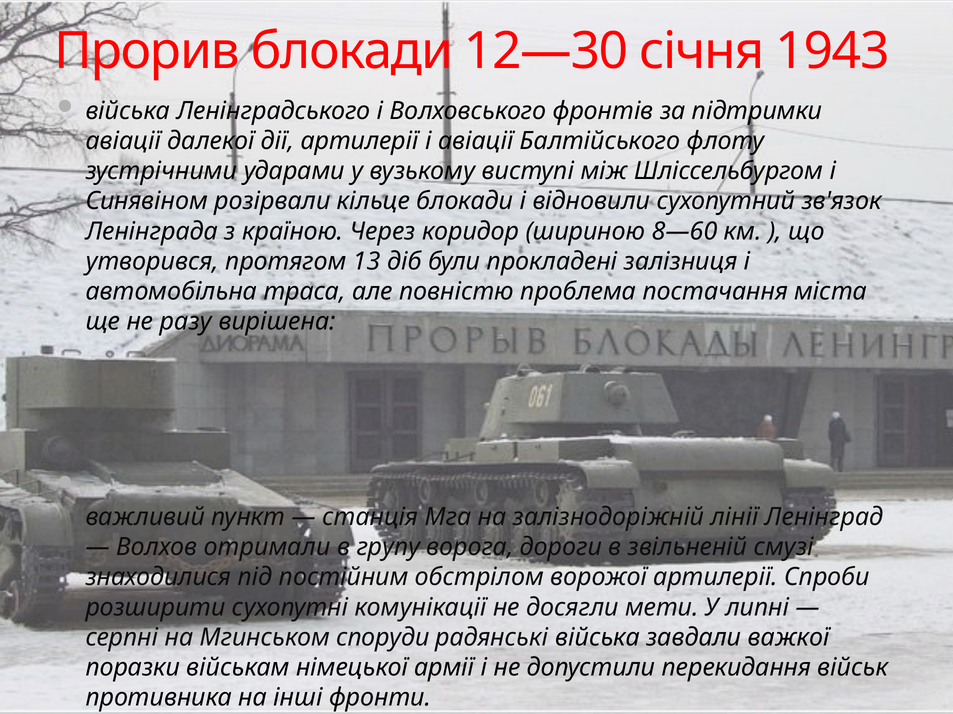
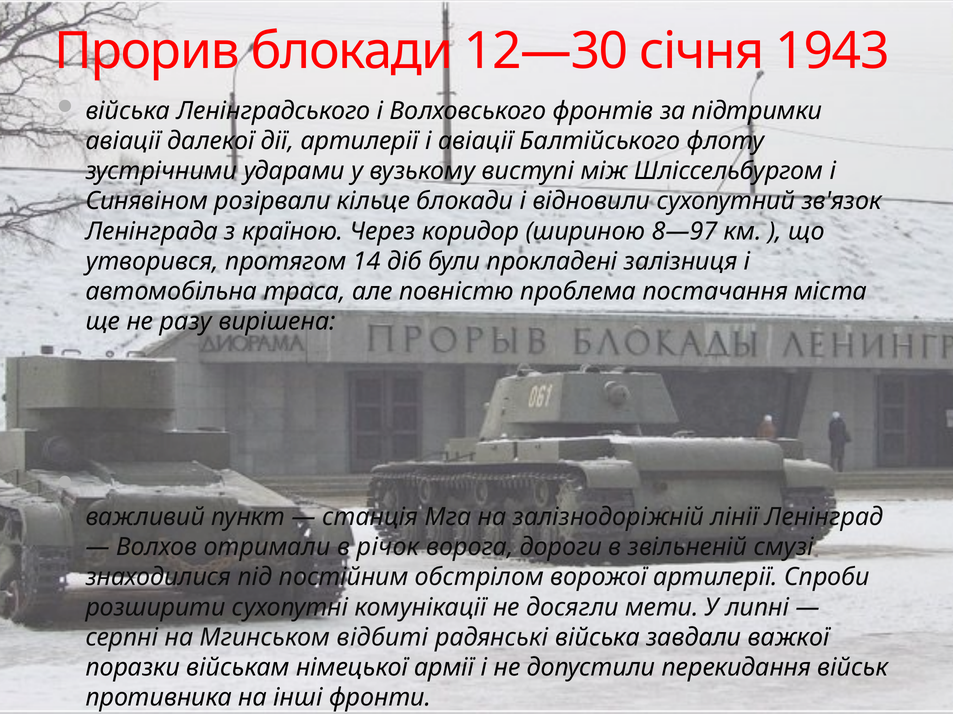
8—60: 8—60 -> 8—97
13: 13 -> 14
групу: групу -> річок
споруди: споруди -> відбиті
